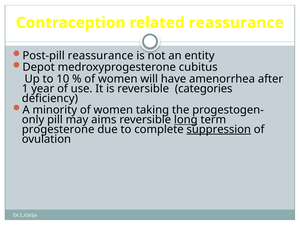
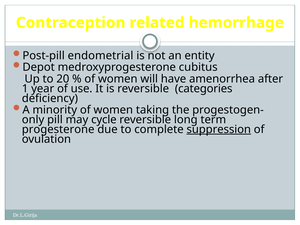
related reassurance: reassurance -> hemorrhage
Post-pill reassurance: reassurance -> endometrial
10: 10 -> 20
aims: aims -> cycle
long underline: present -> none
